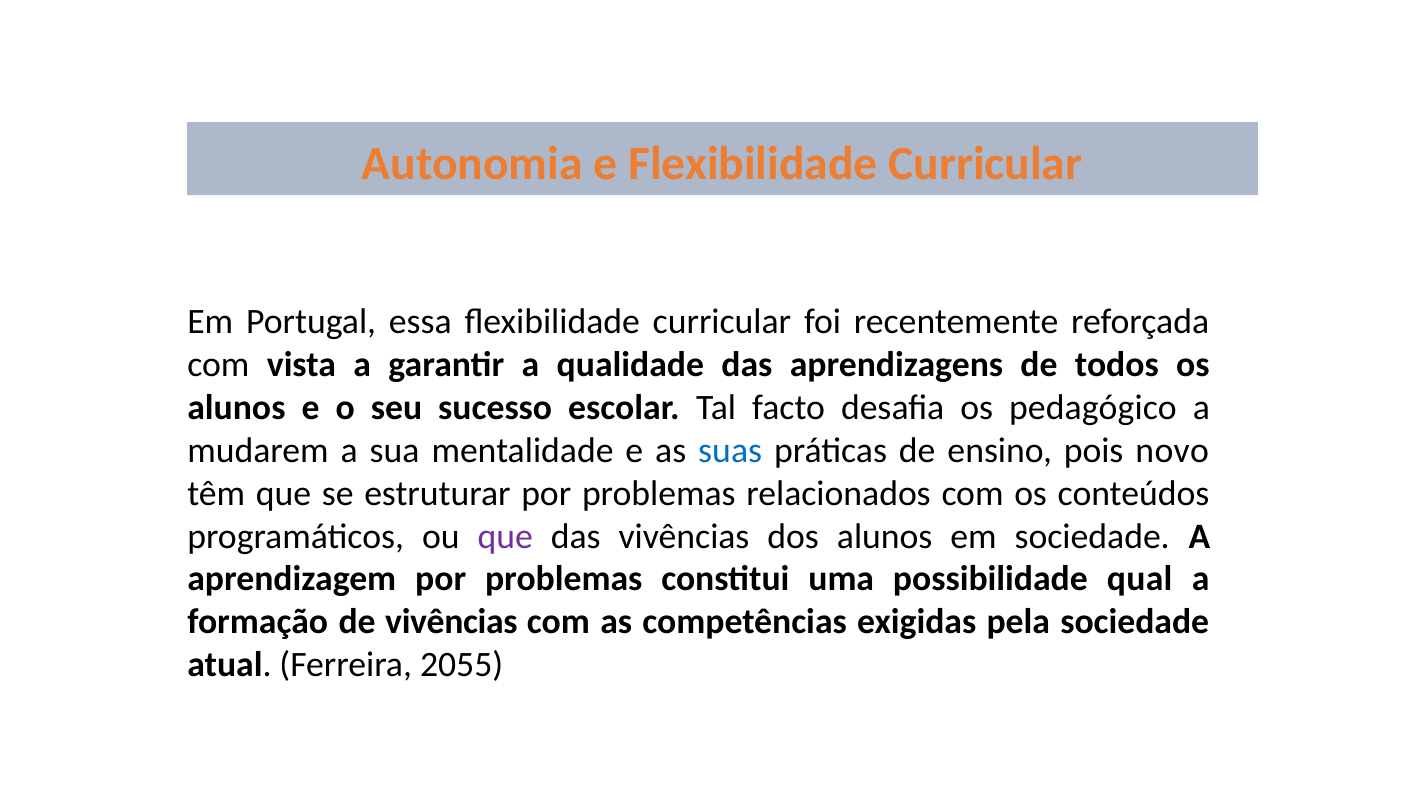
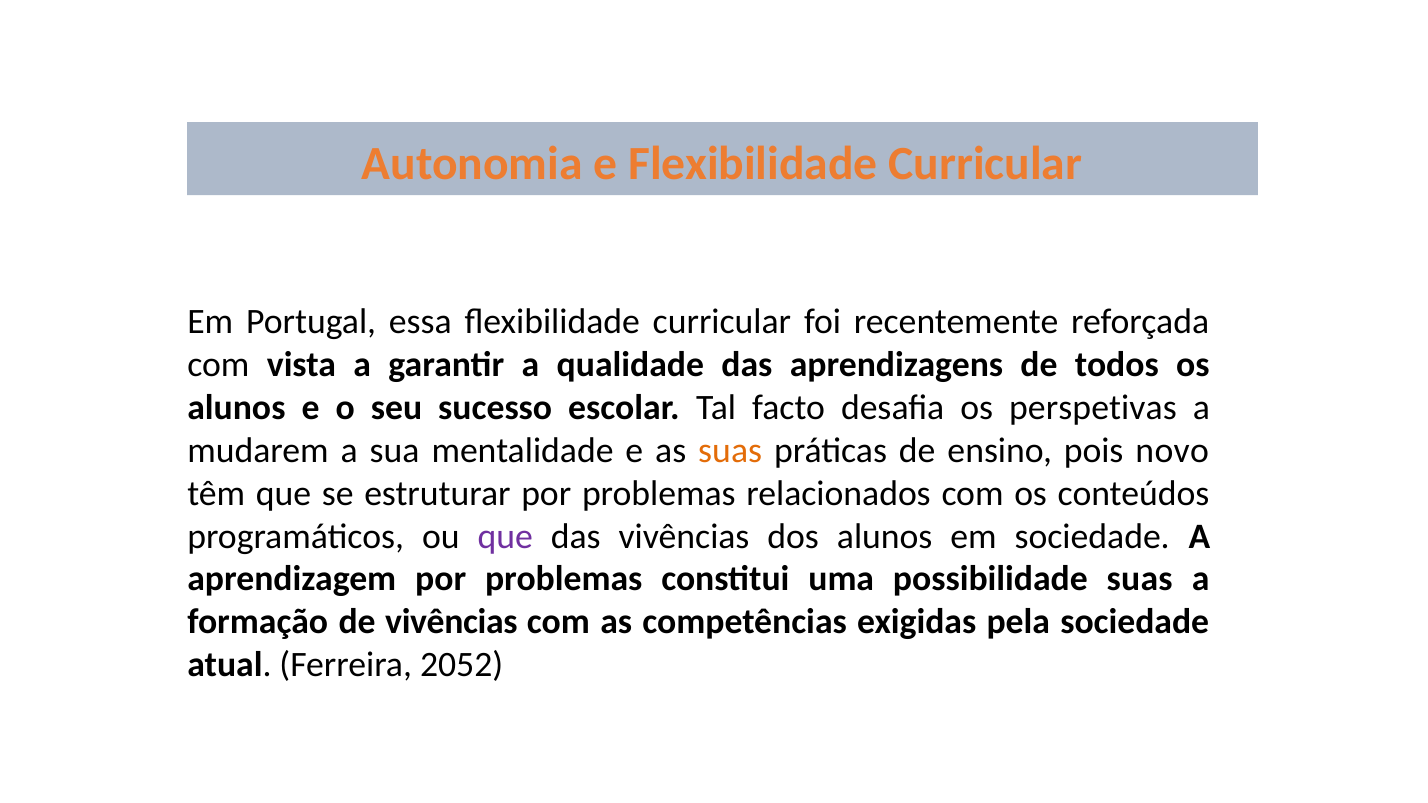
pedagógico: pedagógico -> perspetivas
suas at (730, 451) colour: blue -> orange
possibilidade qual: qual -> suas
2055: 2055 -> 2052
